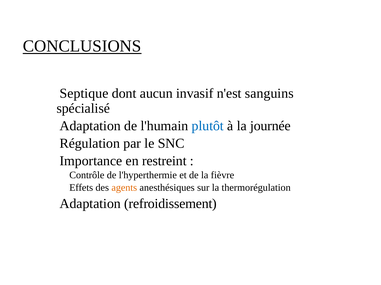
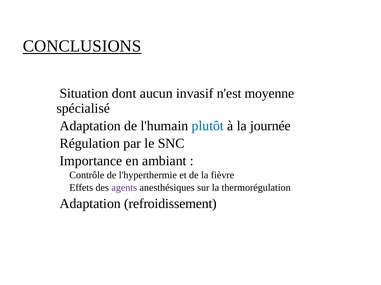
Septique: Septique -> Situation
sanguins: sanguins -> moyenne
restreint: restreint -> ambiant
agents colour: orange -> purple
